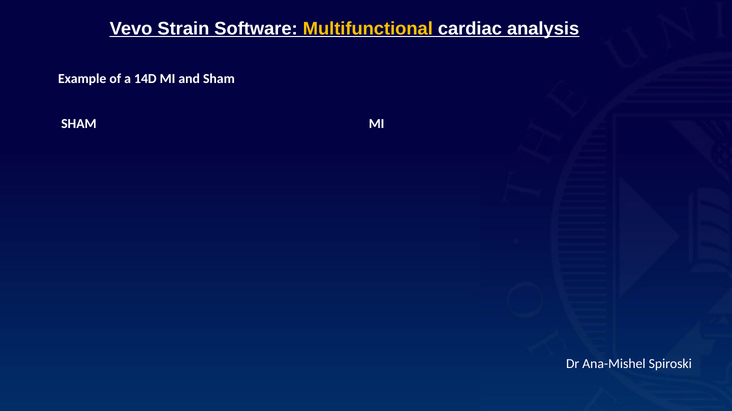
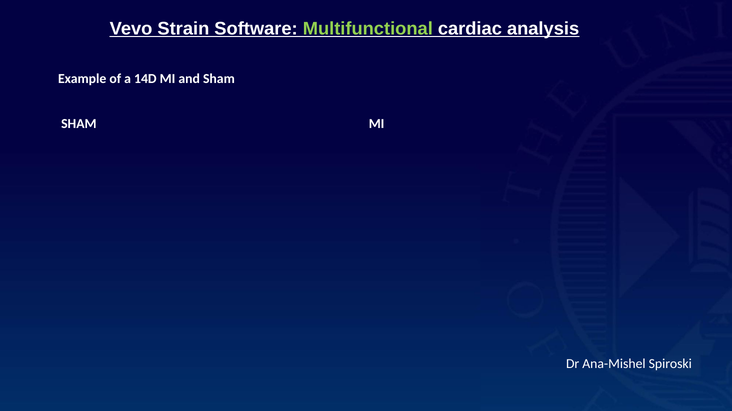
Multifunctional colour: yellow -> light green
